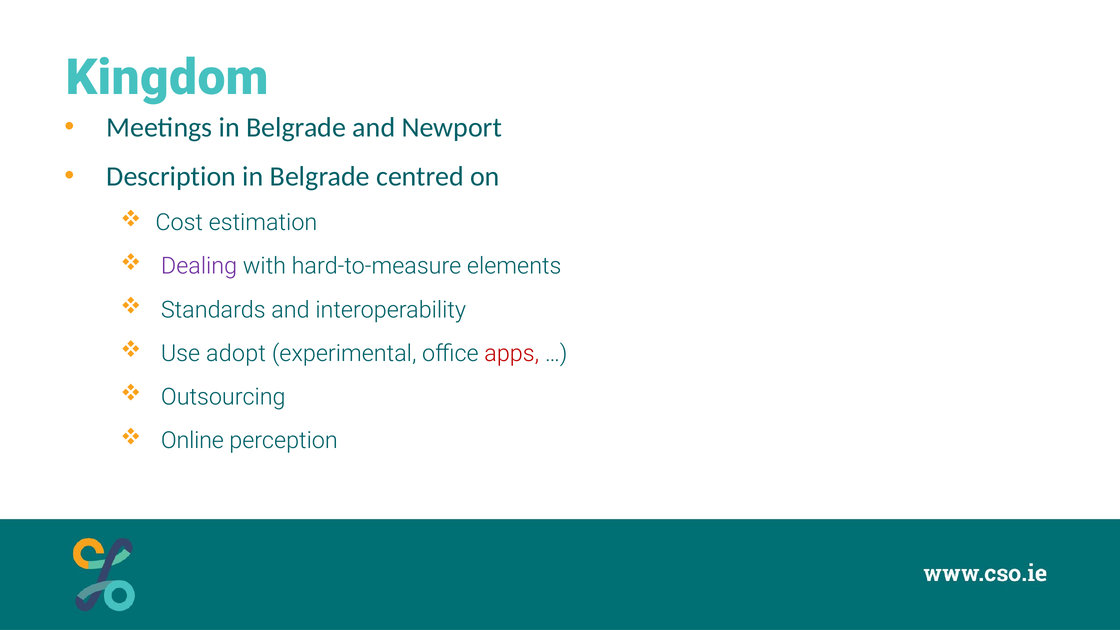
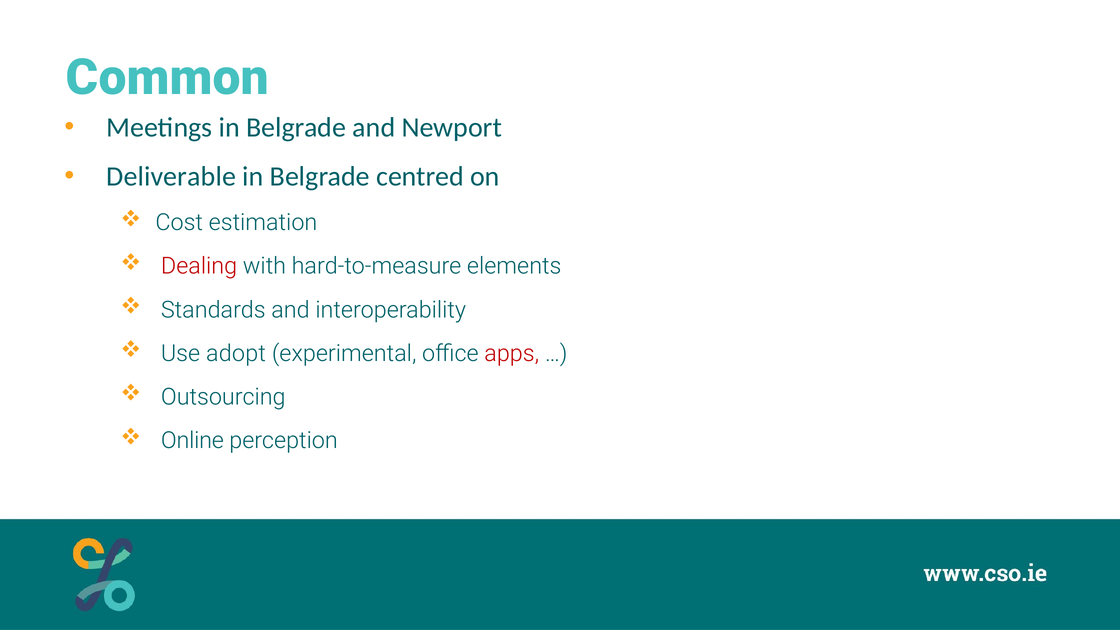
Kingdom: Kingdom -> Common
Description: Description -> Deliverable
Dealing colour: purple -> red
